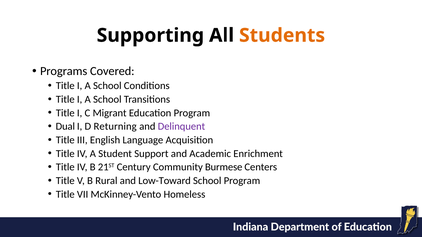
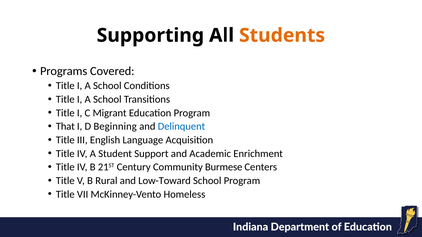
Dual: Dual -> That
Returning: Returning -> Beginning
Delinquent colour: purple -> blue
